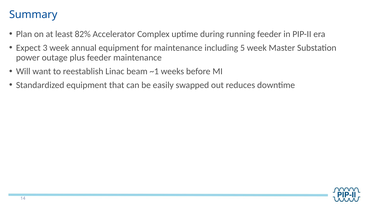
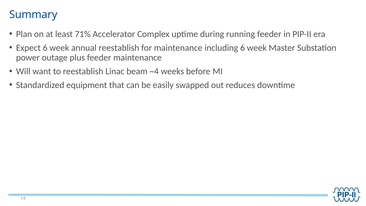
82%: 82% -> 71%
Expect 3: 3 -> 6
annual equipment: equipment -> reestablish
including 5: 5 -> 6
~1: ~1 -> ~4
